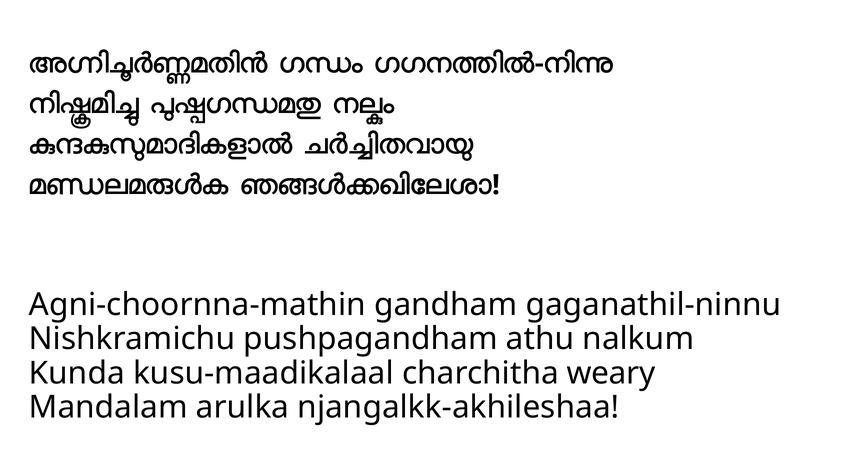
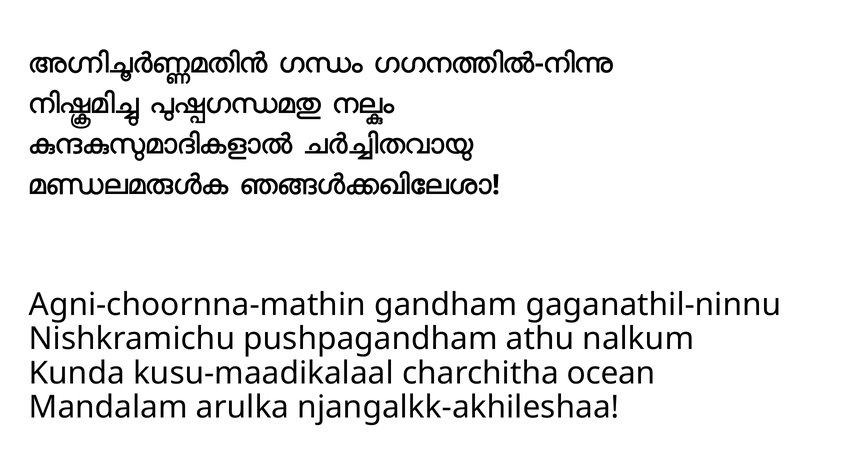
weary: weary -> ocean
